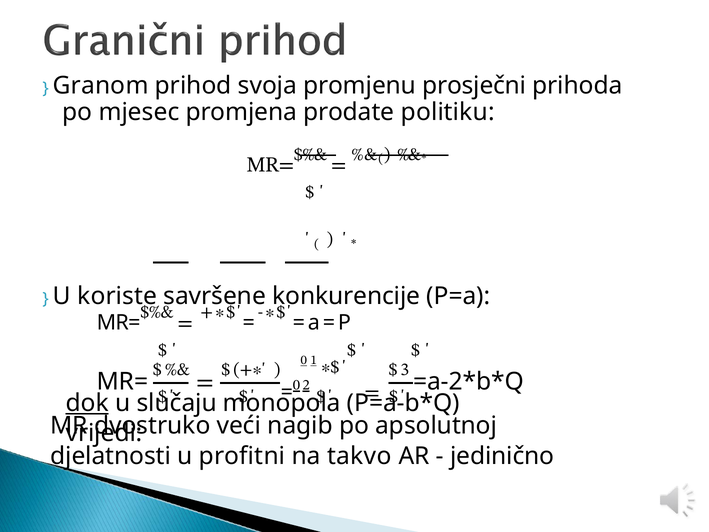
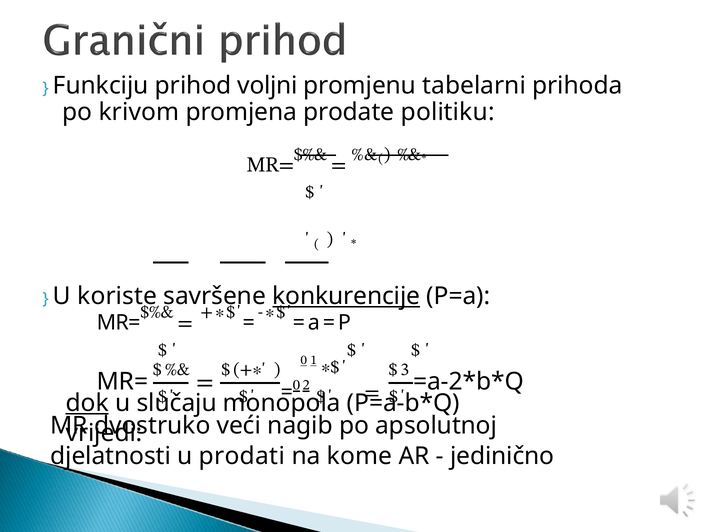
Granom: Granom -> Funkciju
svoja: svoja -> voljni
prosječni: prosječni -> tabelarni
mjesec: mjesec -> krivom
konkurencije underline: none -> present
profitni: profitni -> prodati
takvo: takvo -> kome
